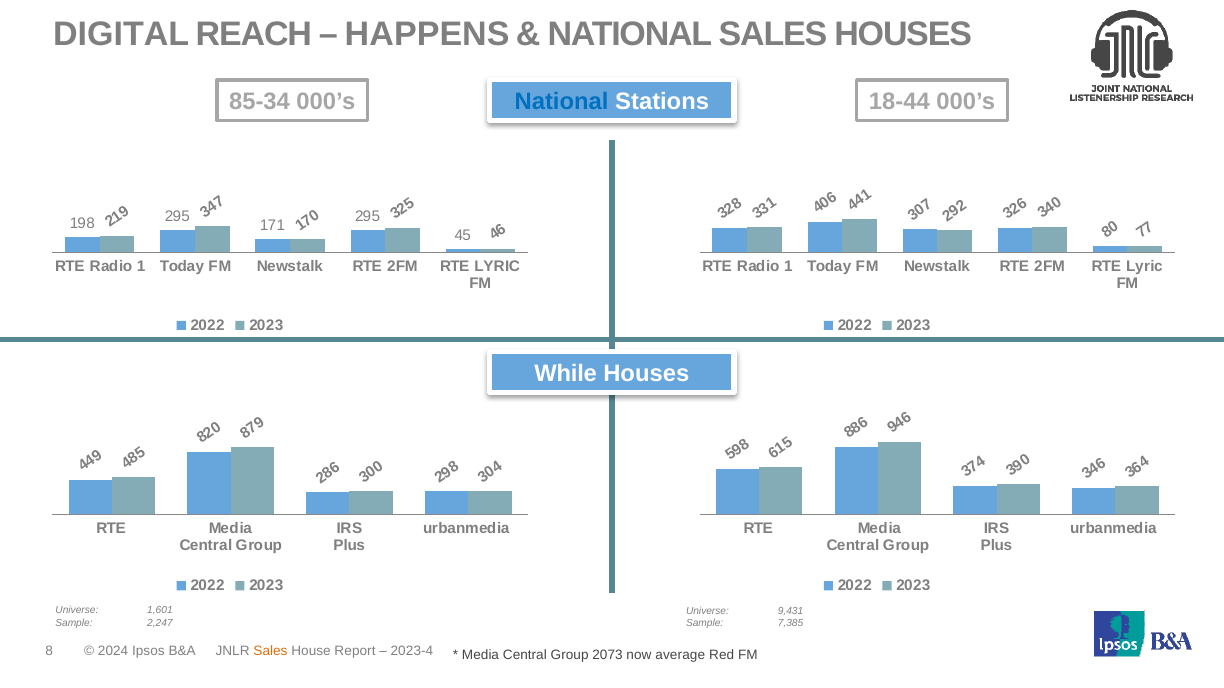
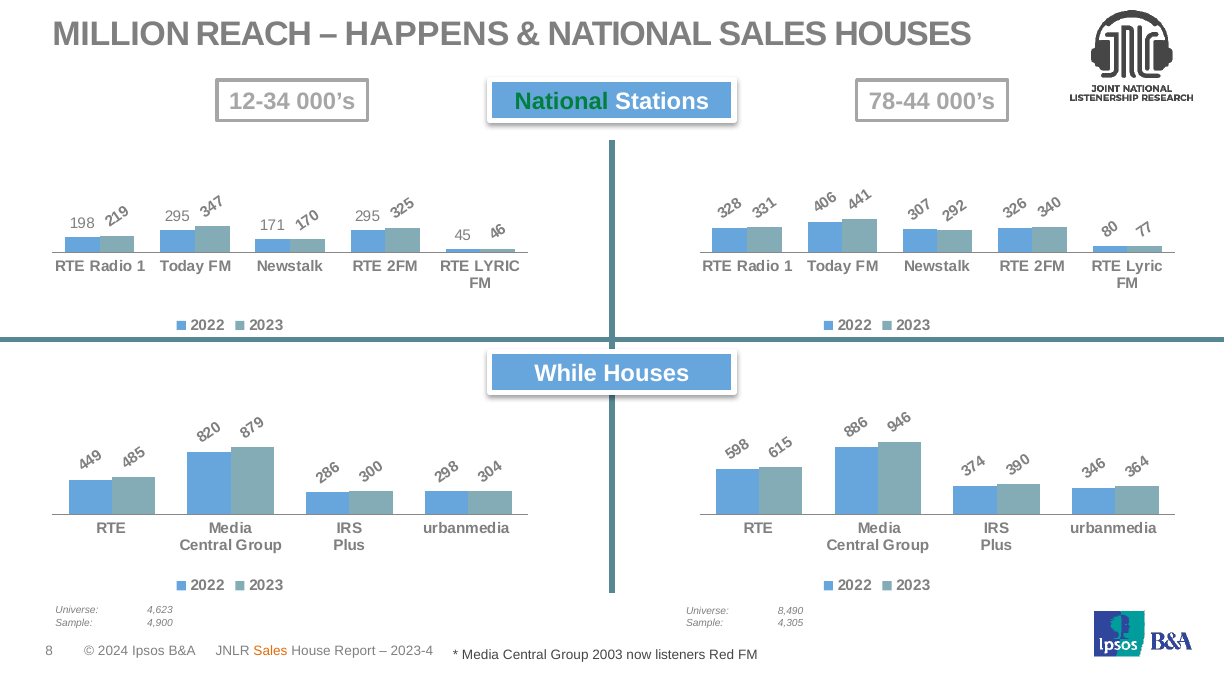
DIGITAL: DIGITAL -> MILLION
85-34: 85-34 -> 12-34
National at (562, 102) colour: blue -> green
18-44: 18-44 -> 78-44
1,601: 1,601 -> 4,623
9,431: 9,431 -> 8,490
2,247: 2,247 -> 4,900
7,385: 7,385 -> 4,305
2073: 2073 -> 2003
average: average -> listeners
